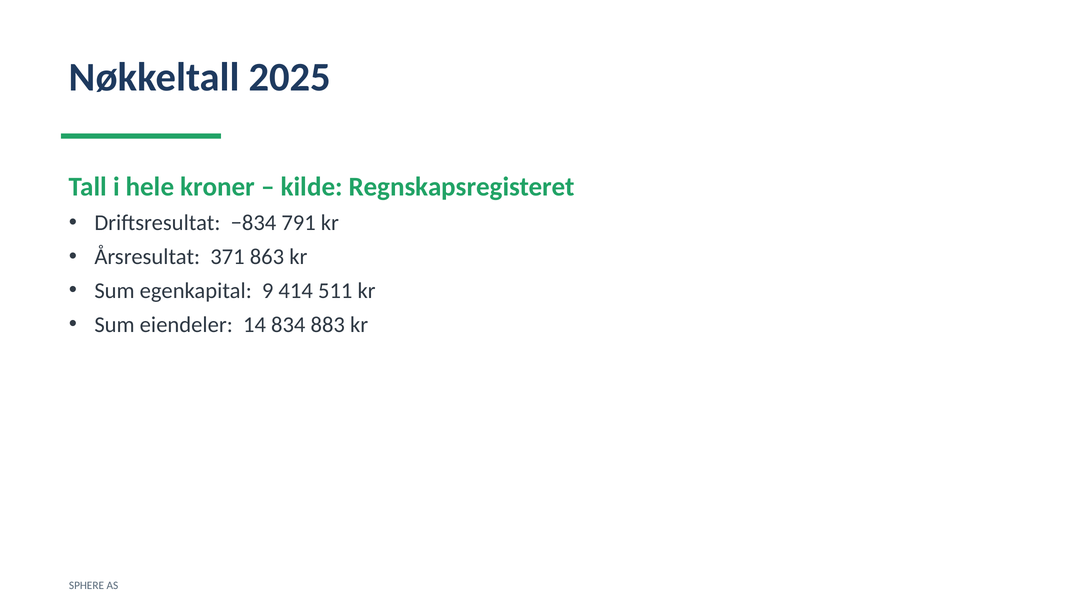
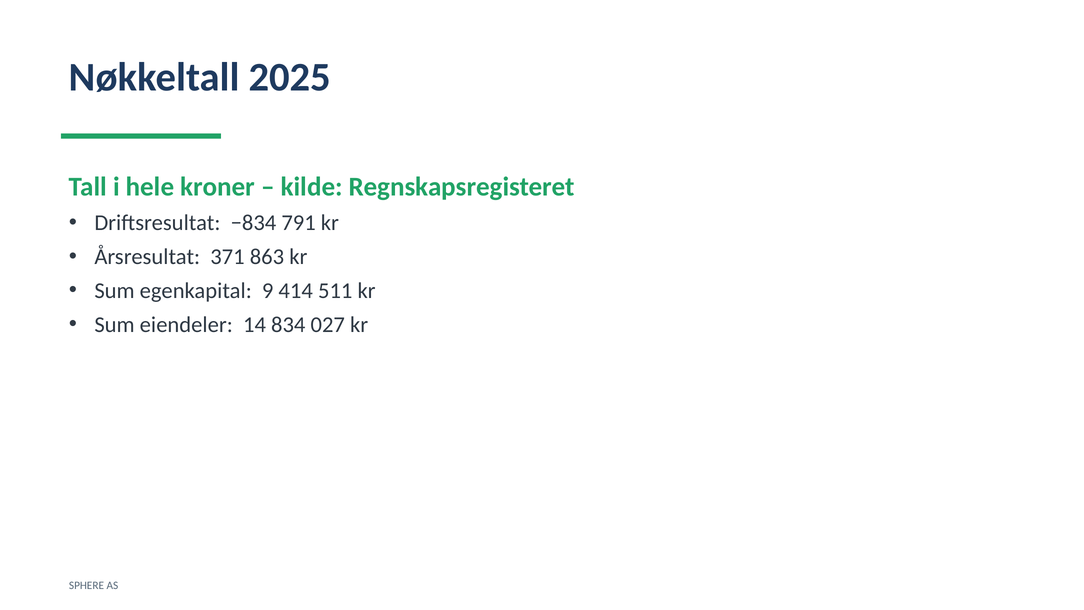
883: 883 -> 027
